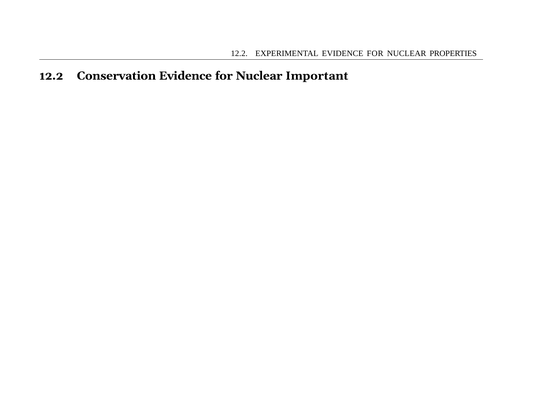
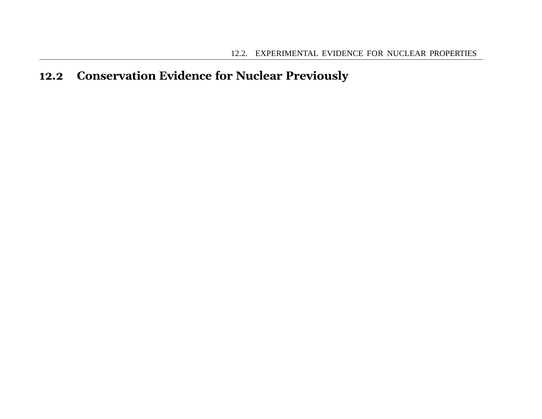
Important: Important -> Previously
